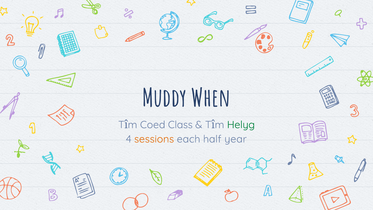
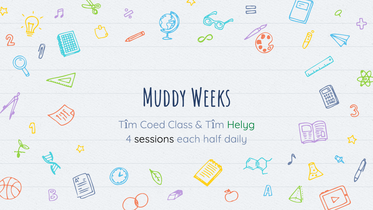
When: When -> Weeks
sessions colour: orange -> black
year: year -> daily
